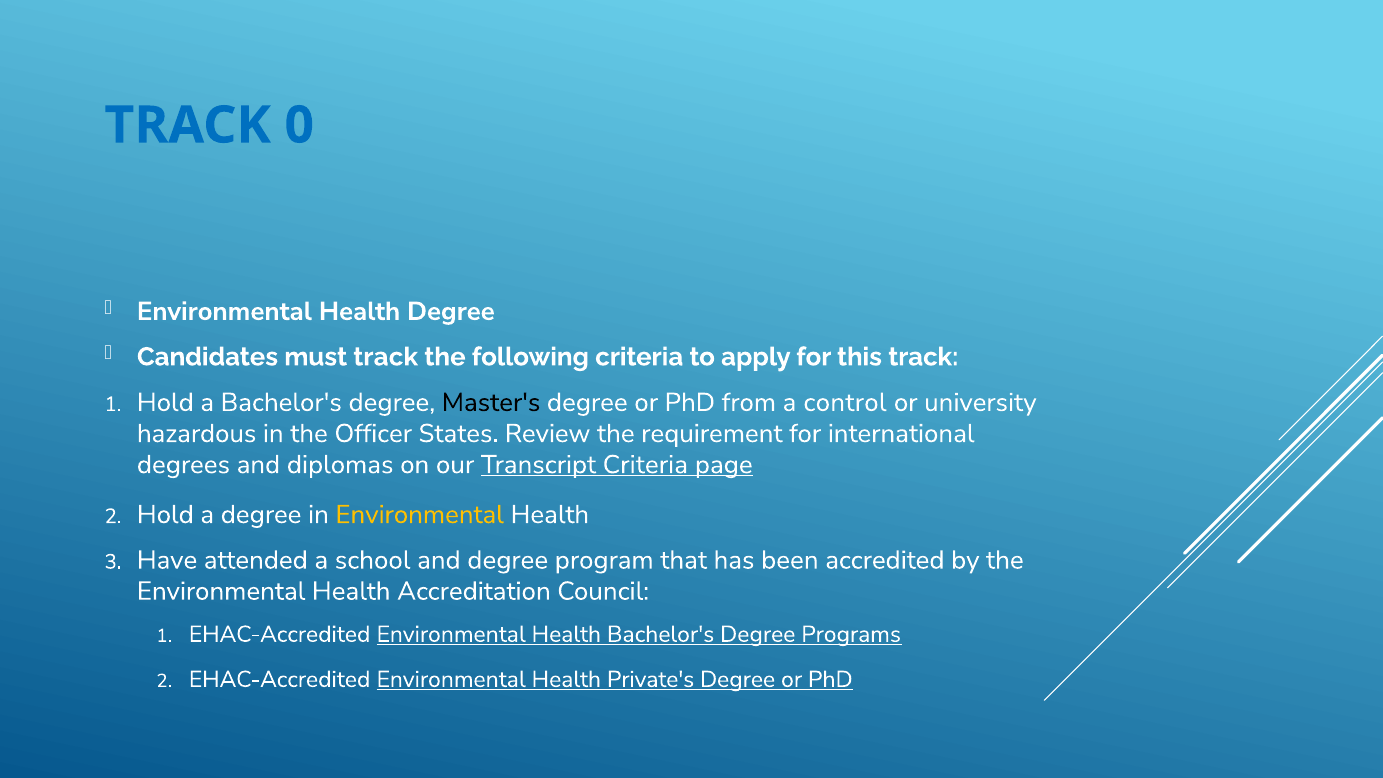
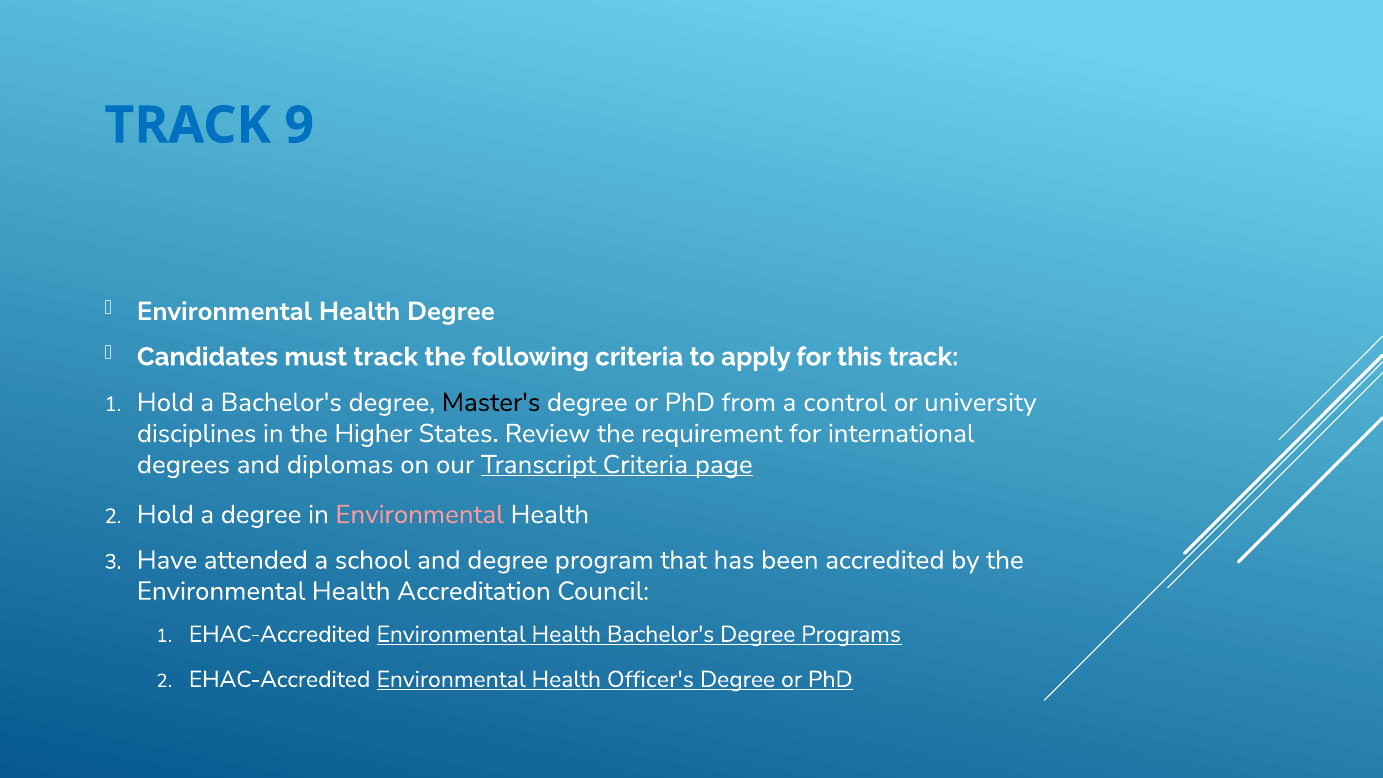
0: 0 -> 9
hazardous: hazardous -> disciplines
Officer: Officer -> Higher
Environmental at (420, 514) colour: yellow -> pink
Private's: Private's -> Officer's
